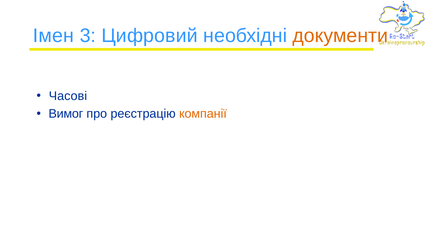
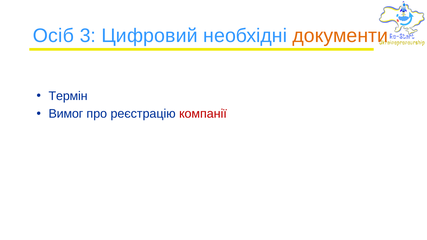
Імен: Імен -> Осіб
Часові: Часові -> Термін
компанії colour: orange -> red
